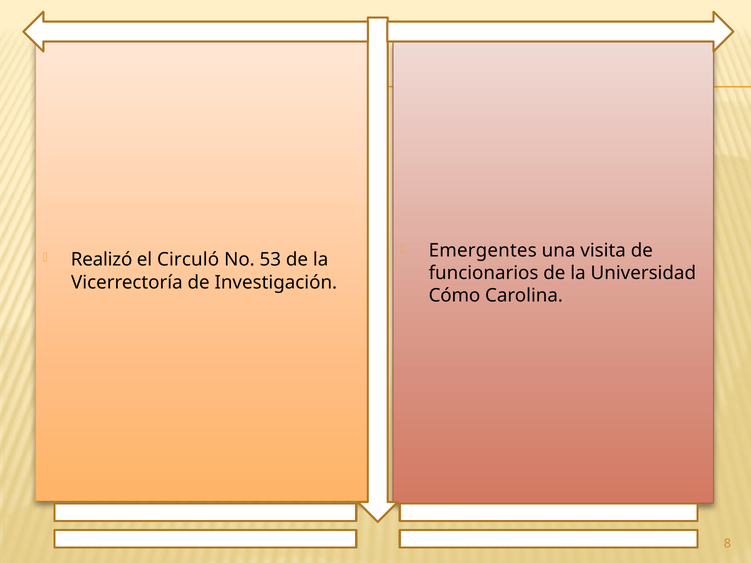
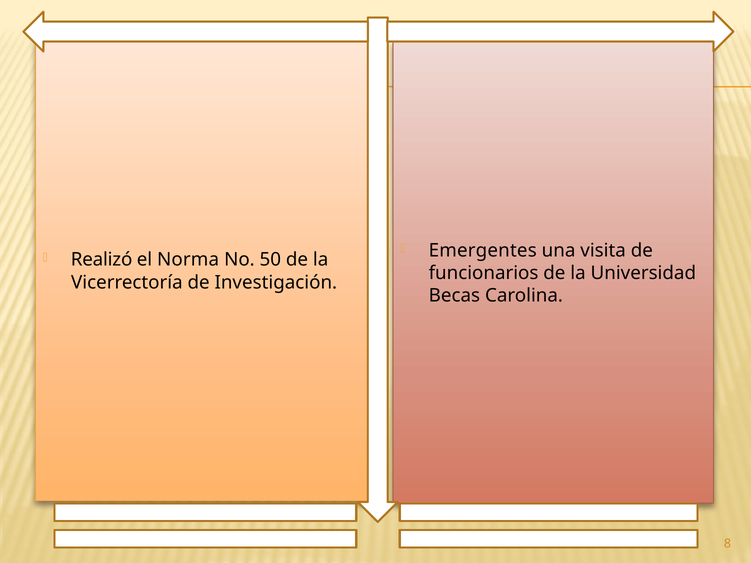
Circuló: Circuló -> Norma
53: 53 -> 50
Cómo: Cómo -> Becas
